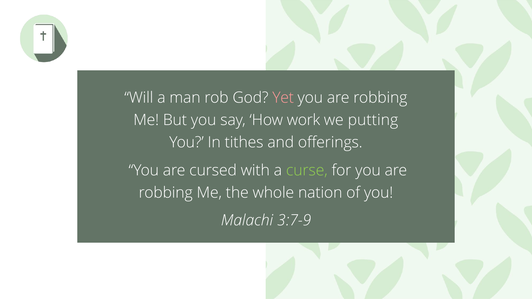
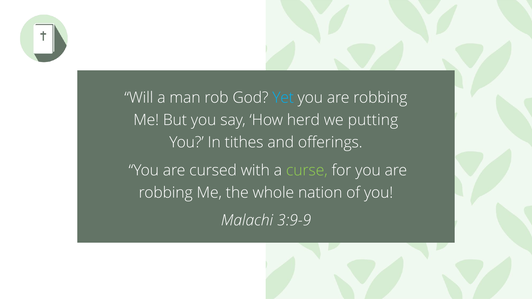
Yet colour: pink -> light blue
work: work -> herd
3:7-9: 3:7-9 -> 3:9-9
